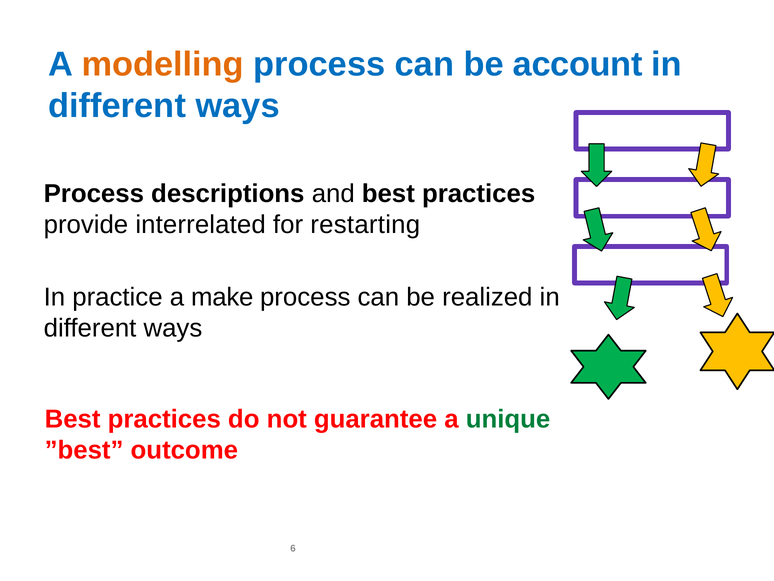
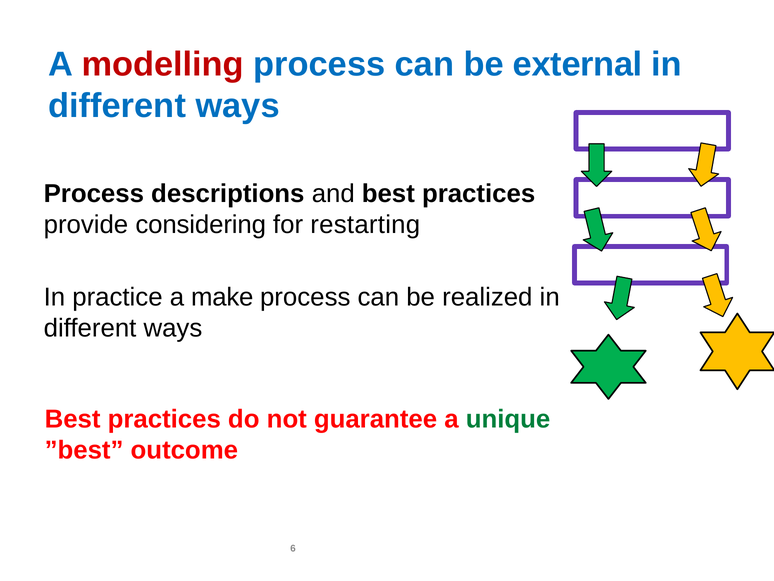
modelling colour: orange -> red
account: account -> external
interrelated: interrelated -> considering
